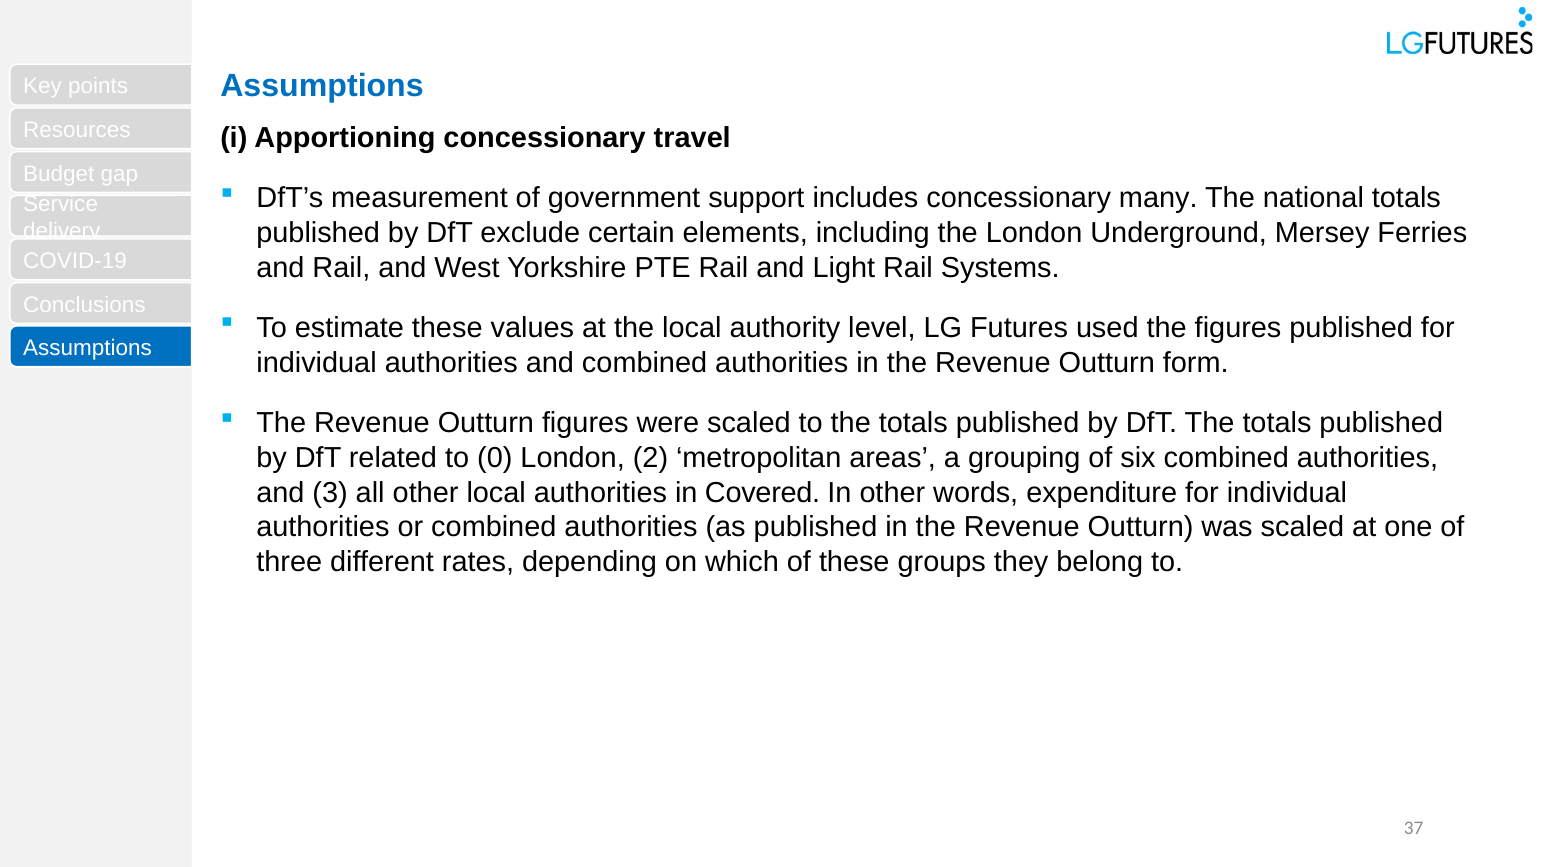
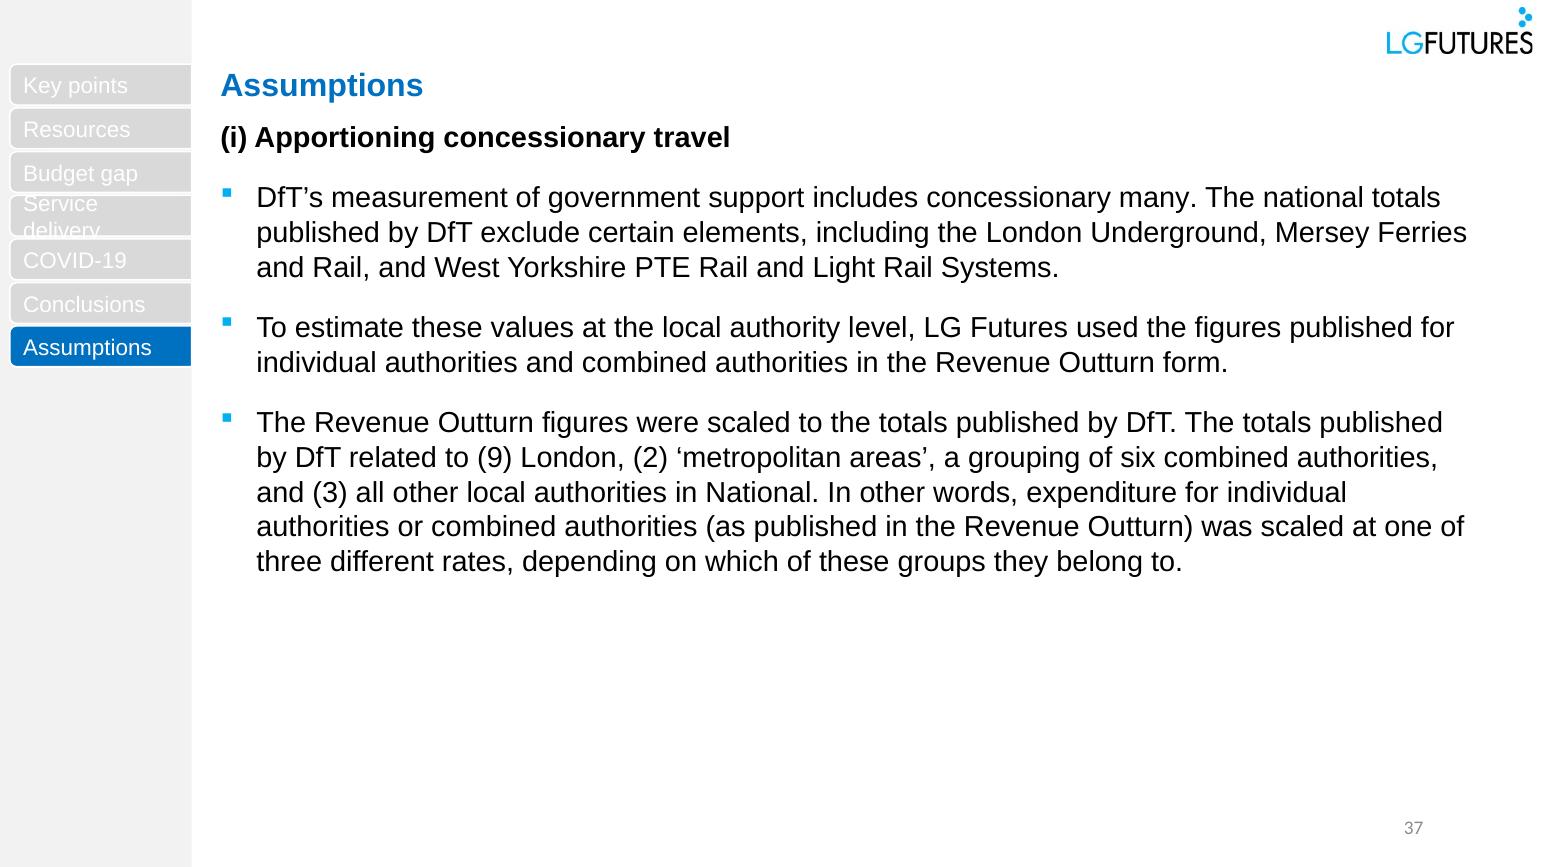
0: 0 -> 9
in Covered: Covered -> National
